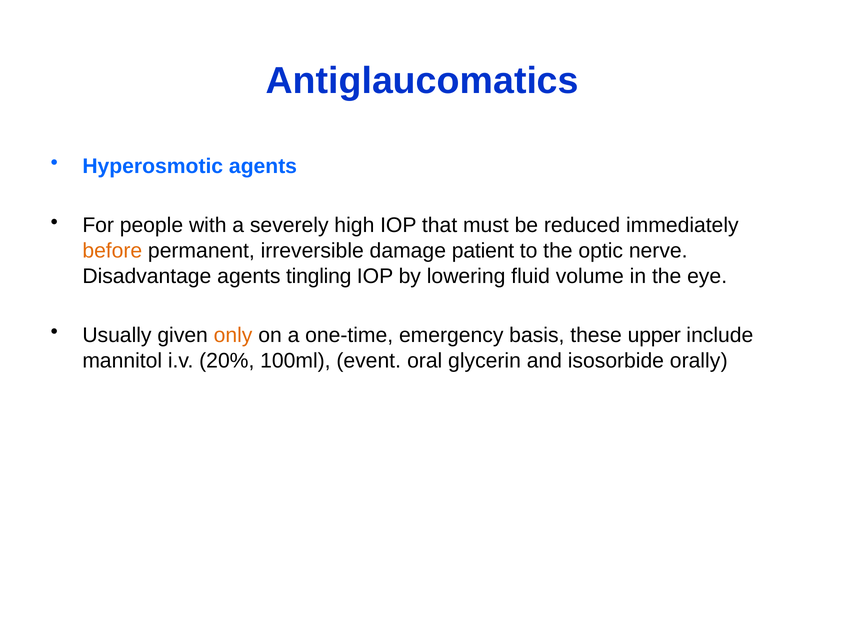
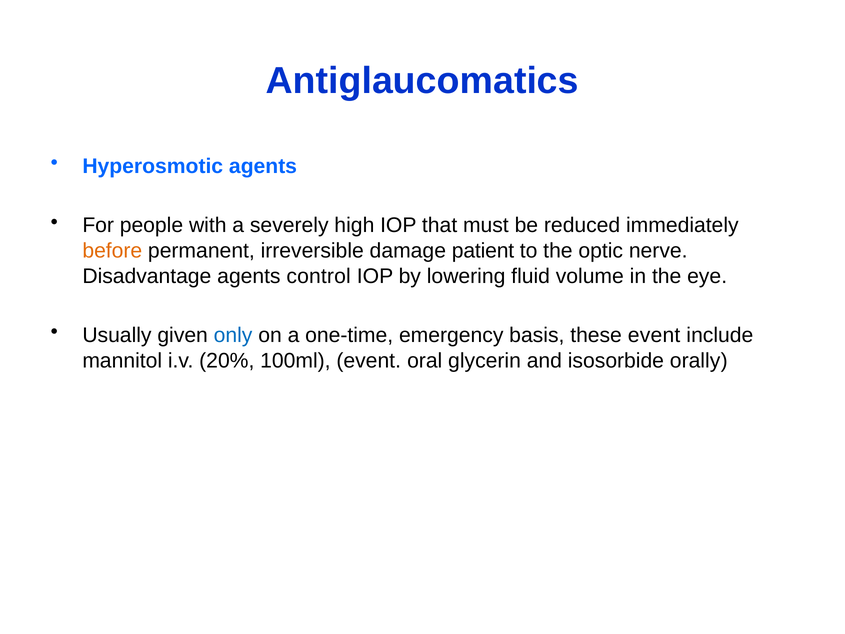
tingling: tingling -> control
only colour: orange -> blue
these upper: upper -> event
